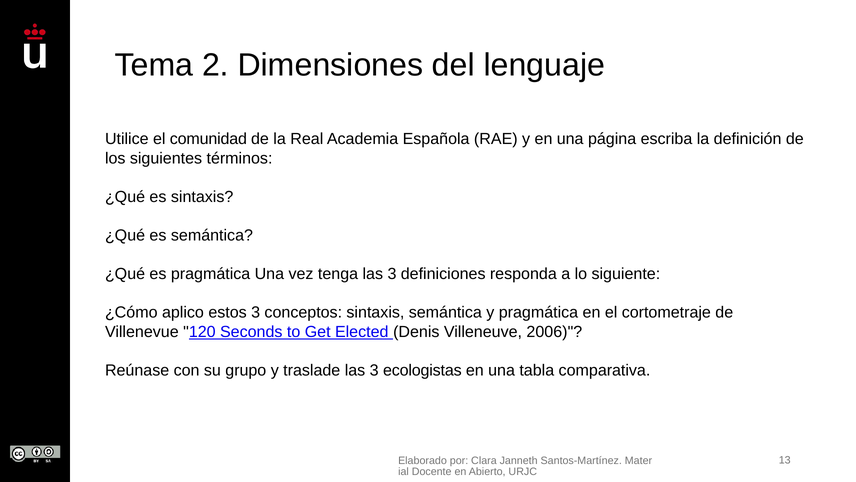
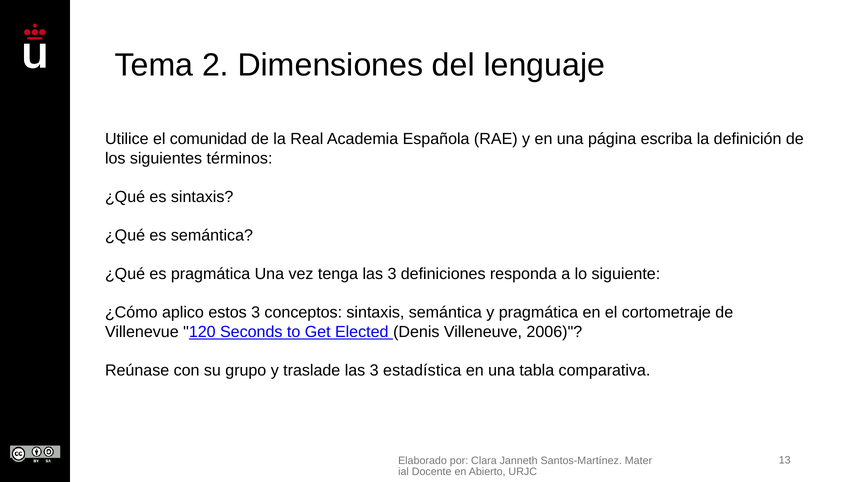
ecologistas: ecologistas -> estadística
